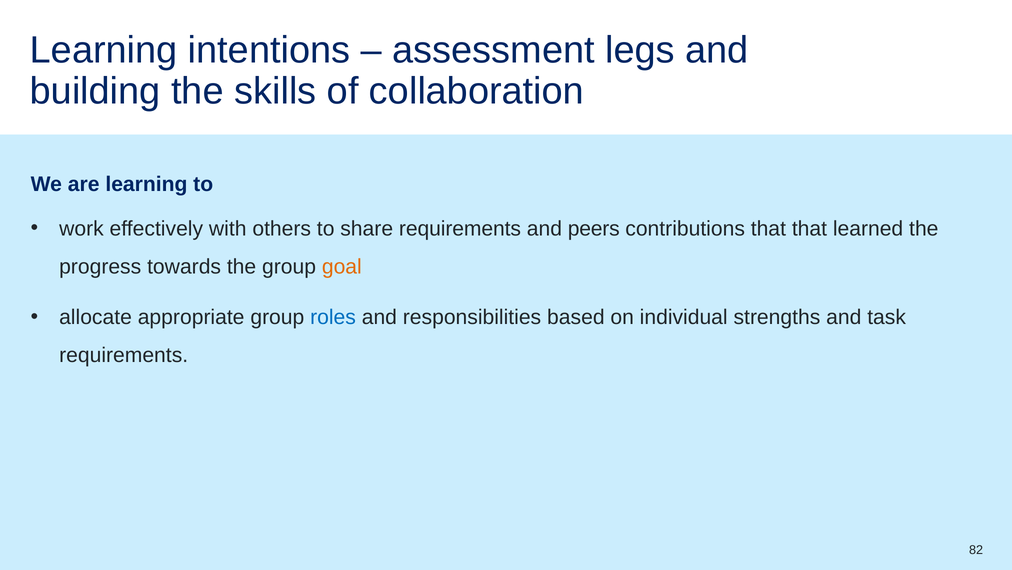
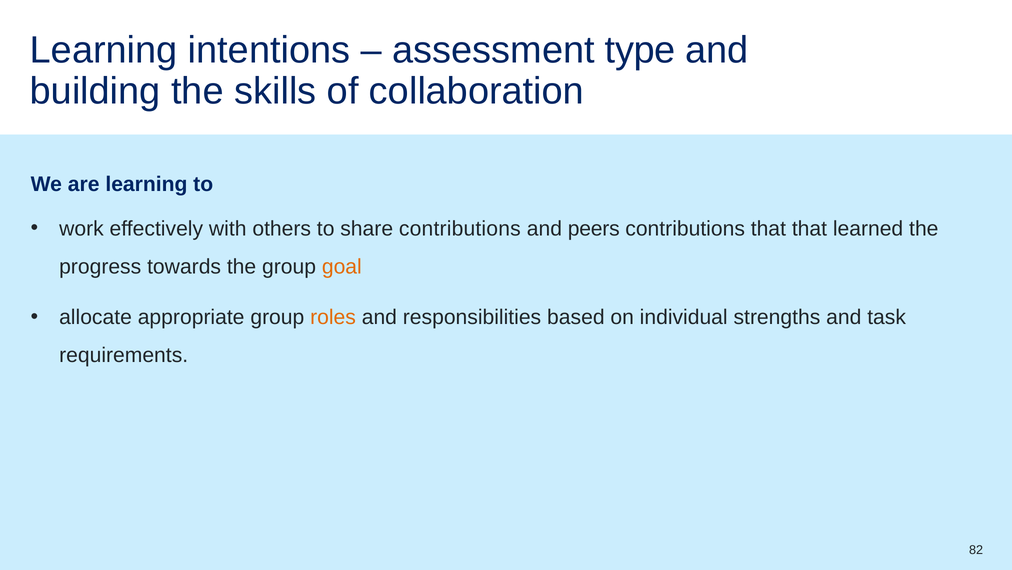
legs: legs -> type
share requirements: requirements -> contributions
roles colour: blue -> orange
